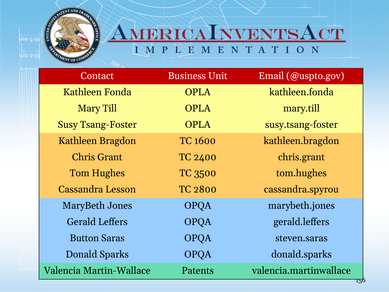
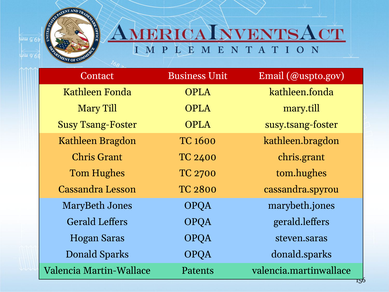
3500: 3500 -> 2700
Button: Button -> Hogan
